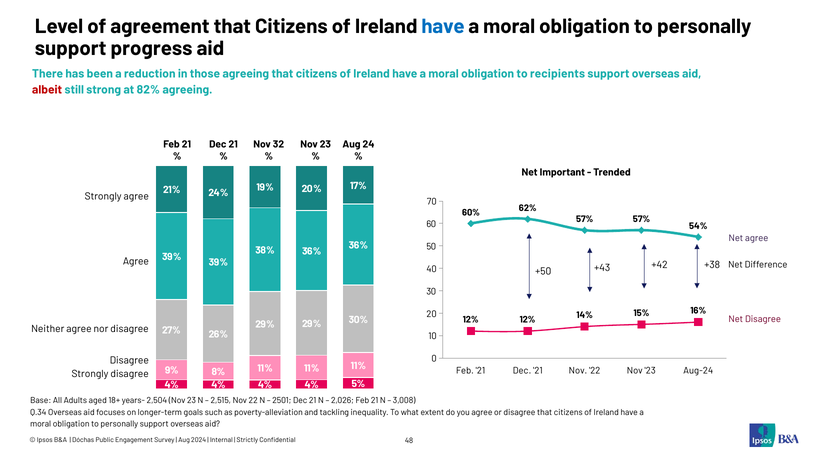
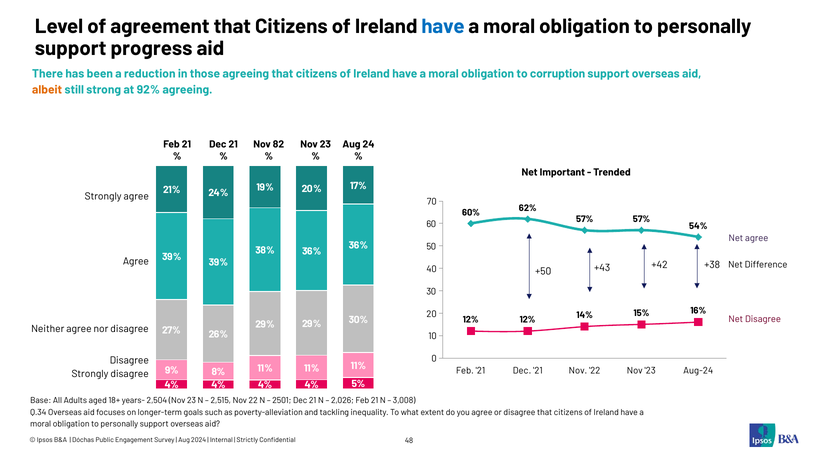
recipients: recipients -> corruption
albeit colour: red -> orange
82%: 82% -> 92%
32: 32 -> 82
